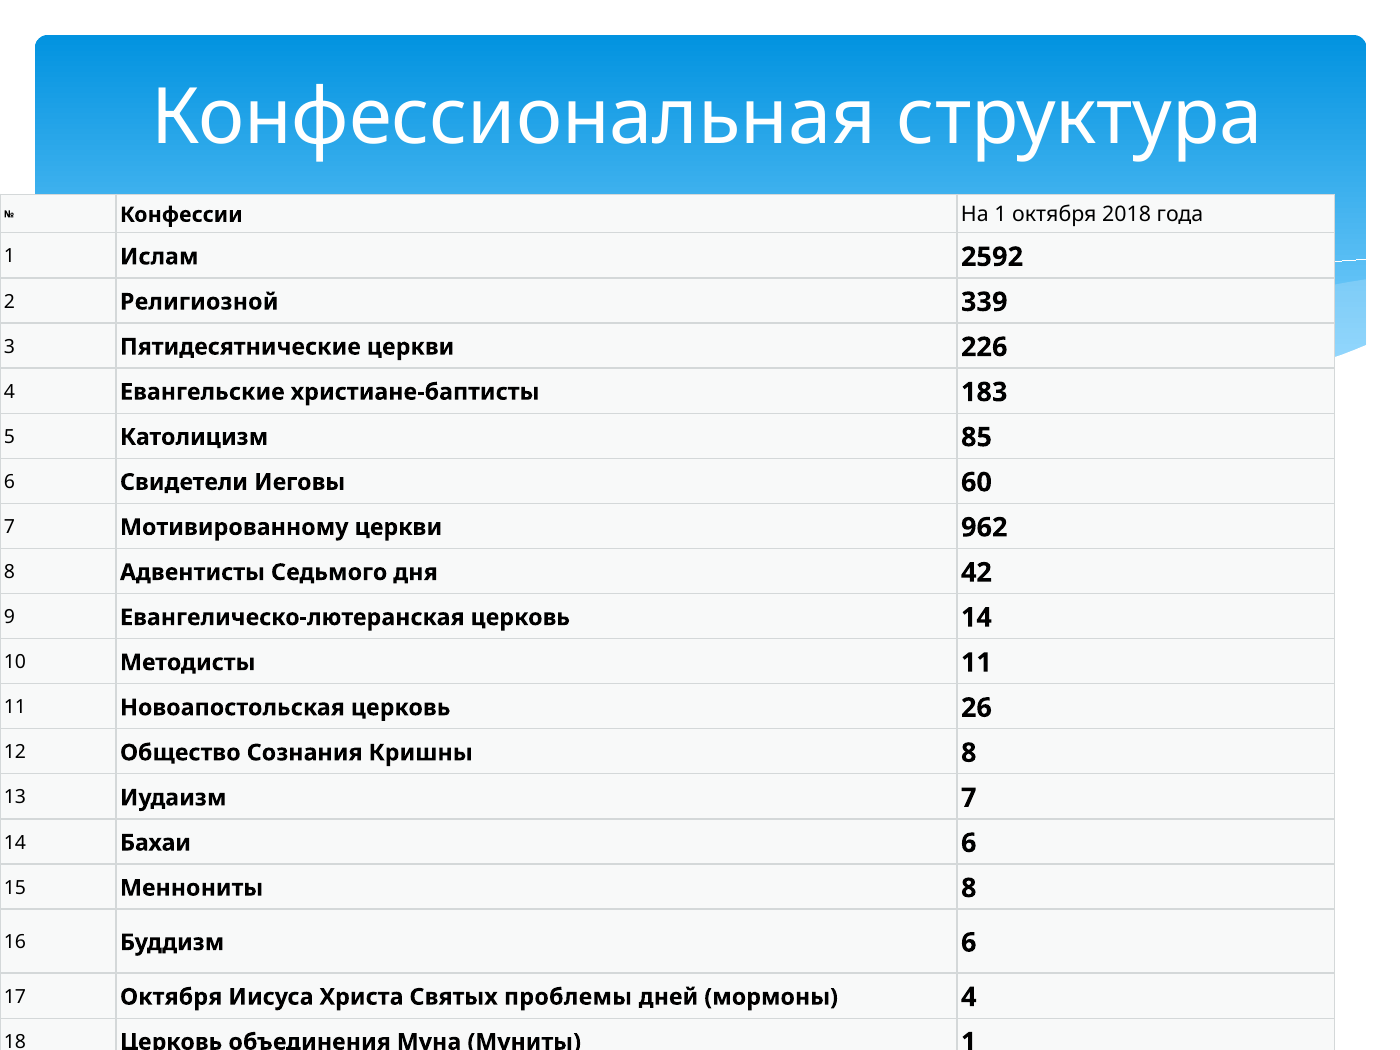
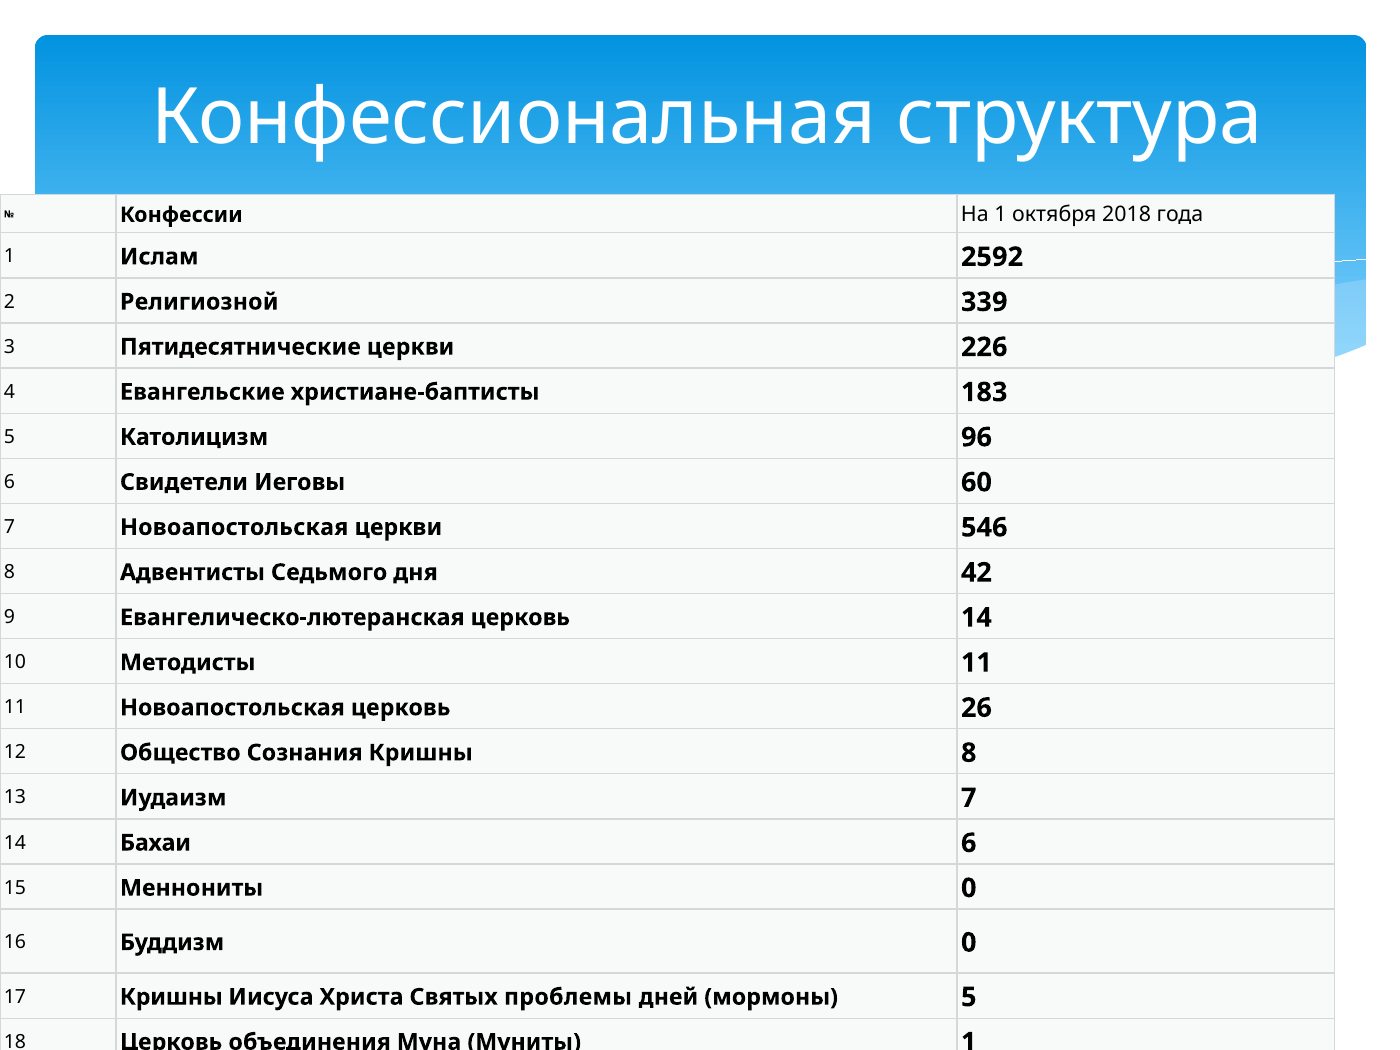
85: 85 -> 96
7 Мотивированному: Мотивированному -> Новоапостольская
962: 962 -> 546
Меннониты 8: 8 -> 0
Буддизм 6: 6 -> 0
17 Октября: Октября -> Кришны
мормоны 4: 4 -> 5
